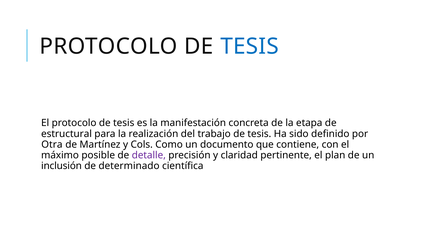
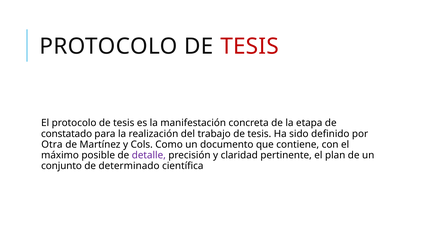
TESIS at (250, 46) colour: blue -> red
estructural: estructural -> constatado
inclusión: inclusión -> conjunto
